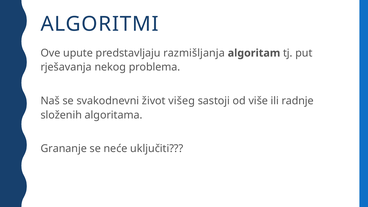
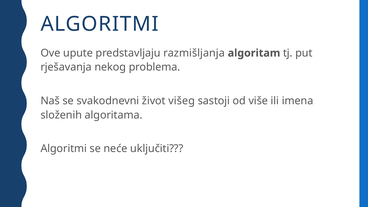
radnje: radnje -> imena
Grananje at (64, 149): Grananje -> Algoritmi
